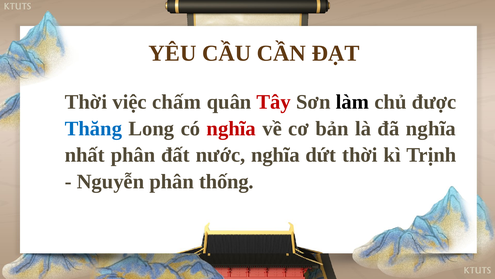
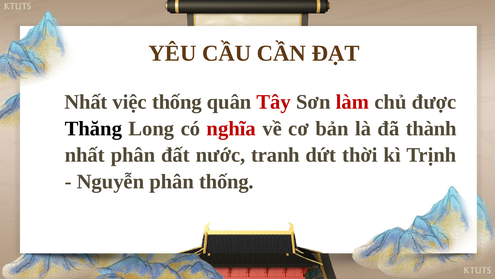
Thời at (86, 102): Thời -> Nhất
việc chấm: chấm -> thống
làm colour: black -> red
Thăng colour: blue -> black
đã nghĩa: nghĩa -> thành
nước nghĩa: nghĩa -> tranh
